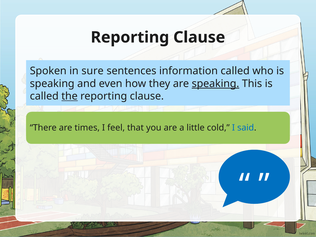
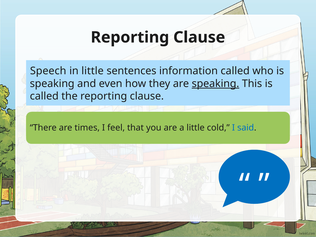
Spoken: Spoken -> Speech
in sure: sure -> little
the underline: present -> none
